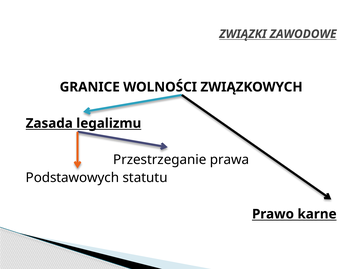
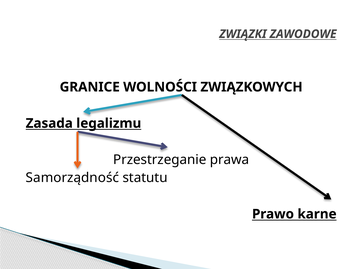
Podstawowych: Podstawowych -> Samorządność
